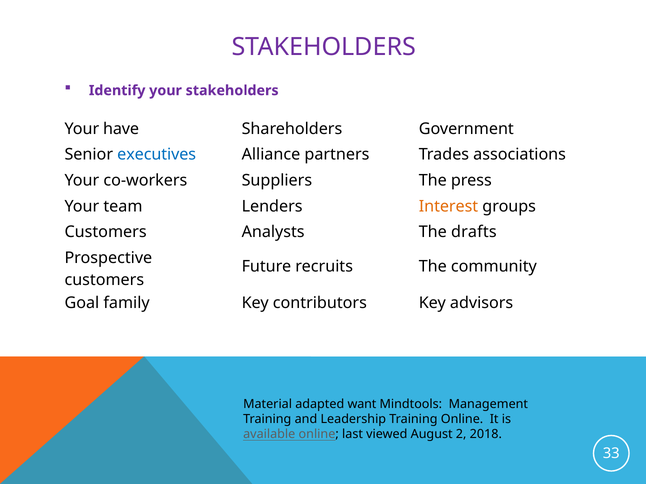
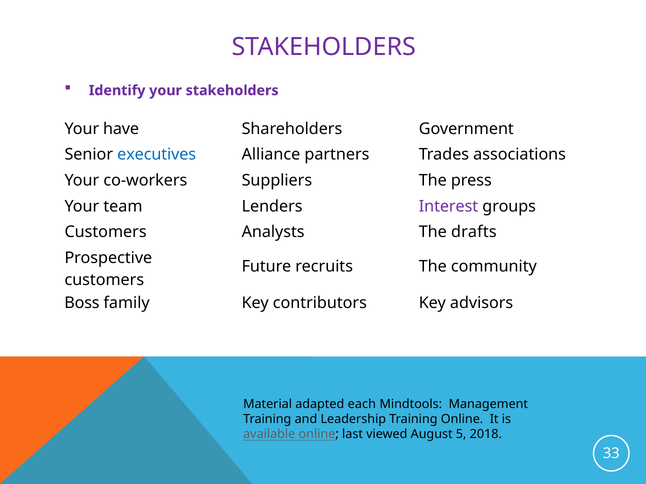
Interest colour: orange -> purple
Goal: Goal -> Boss
want: want -> each
2: 2 -> 5
